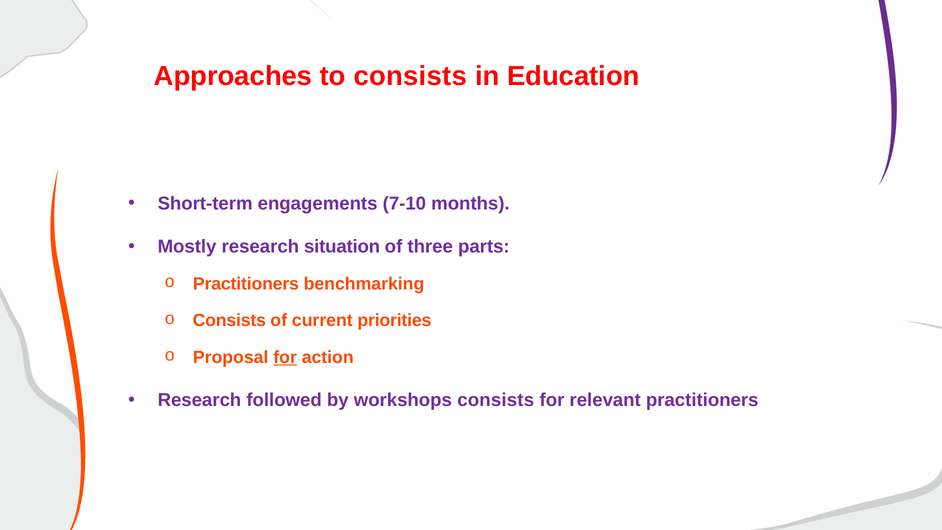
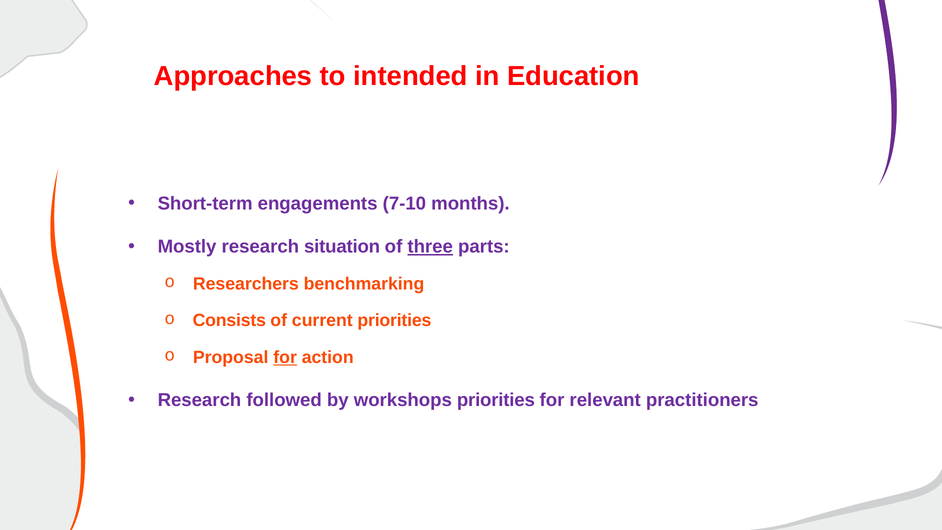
to consists: consists -> intended
three underline: none -> present
Practitioners at (246, 284): Practitioners -> Researchers
workshops consists: consists -> priorities
